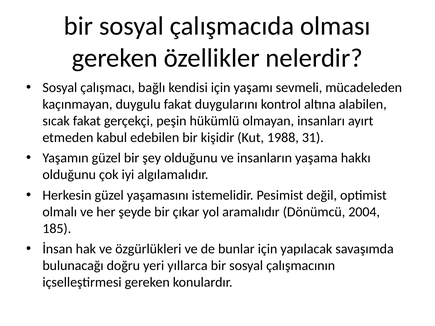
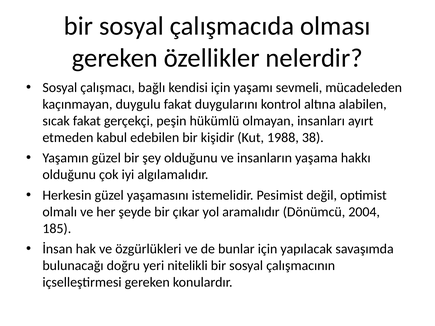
31: 31 -> 38
yıllarca: yıllarca -> nitelikli
